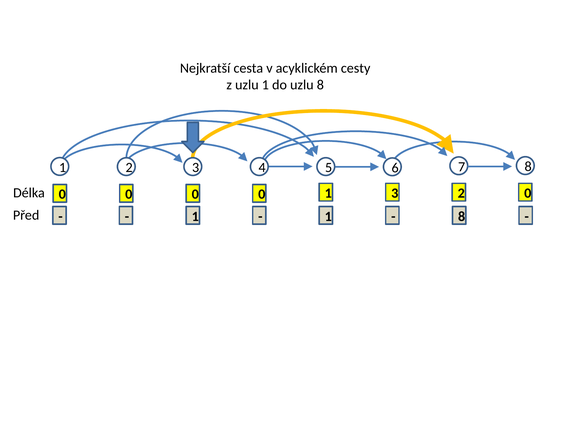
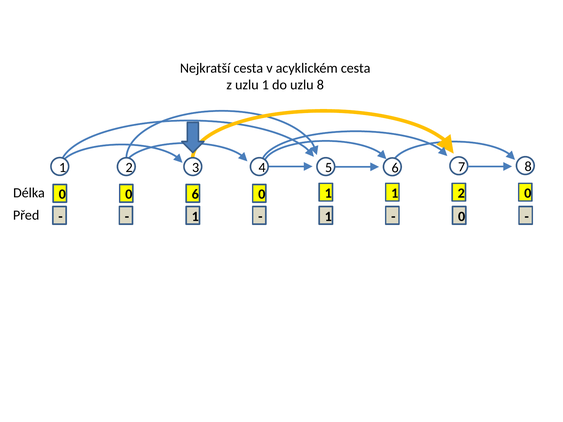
acyklickém cesty: cesty -> cesta
0 at (195, 194): 0 -> 6
1 3: 3 -> 1
8 at (462, 217): 8 -> 0
